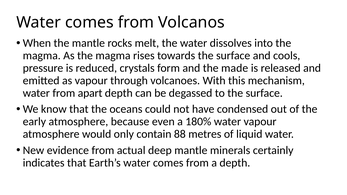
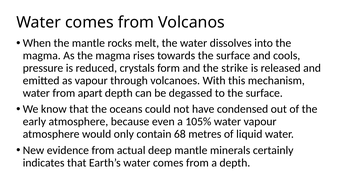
made: made -> strike
180%: 180% -> 105%
88: 88 -> 68
